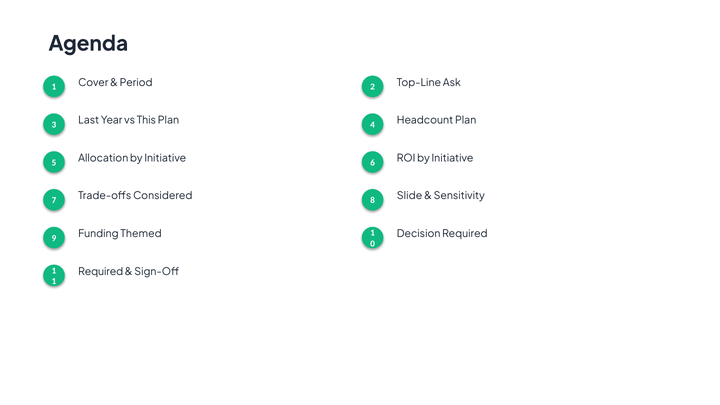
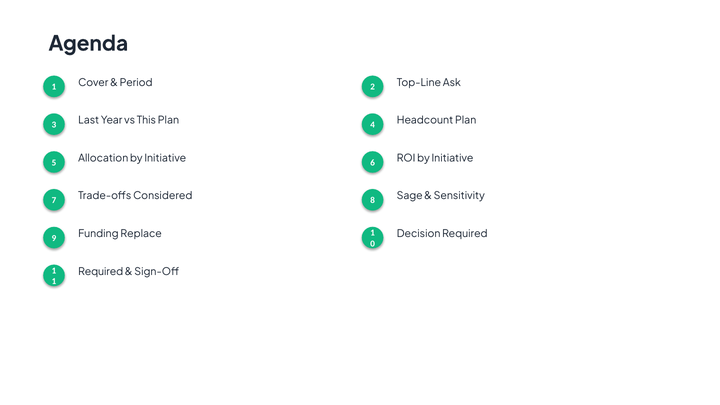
Slide: Slide -> Sage
Themed: Themed -> Replace
